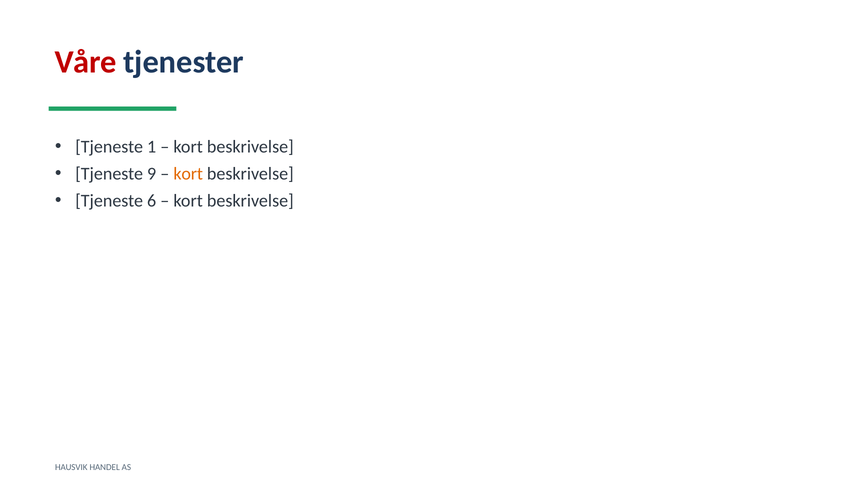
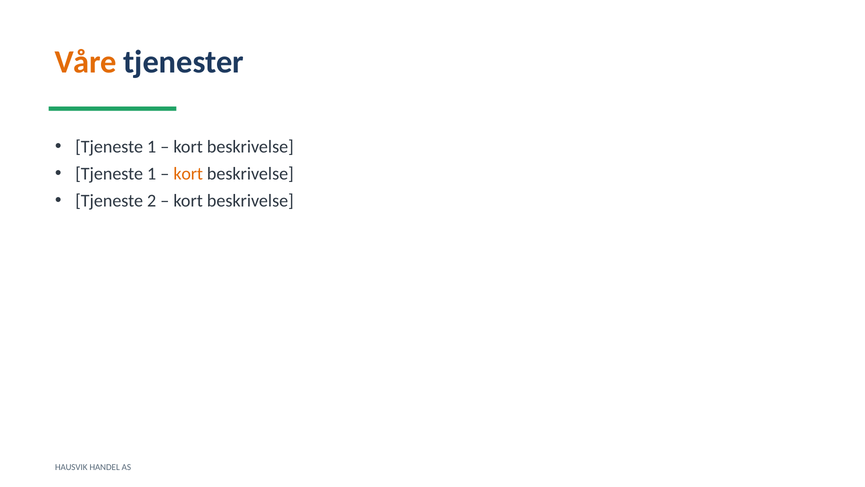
Våre colour: red -> orange
9 at (152, 174): 9 -> 1
6: 6 -> 2
